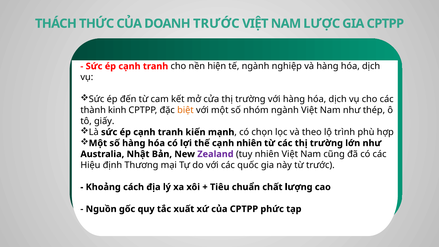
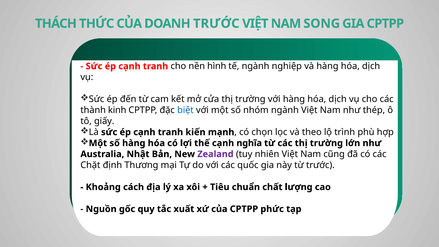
LƯỢC: LƯỢC -> SONG
hiện: hiện -> hình
biệt colour: orange -> blue
cạnh nhiên: nhiên -> nghĩa
Hiệu: Hiệu -> Chặt
